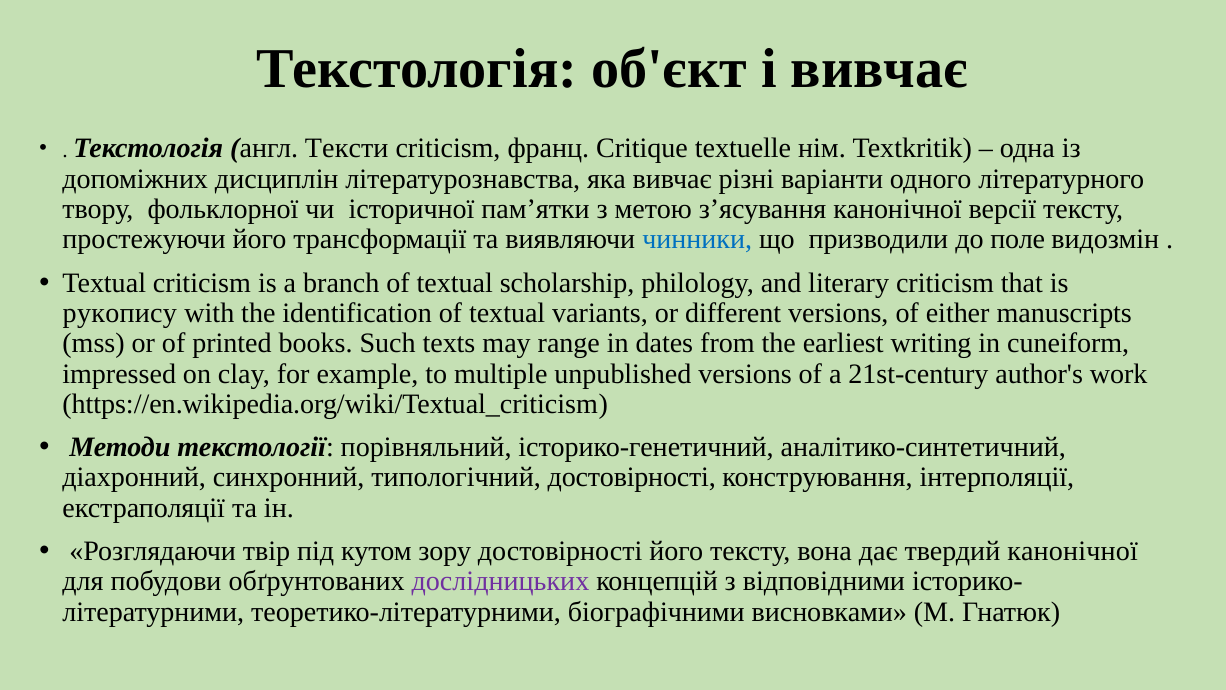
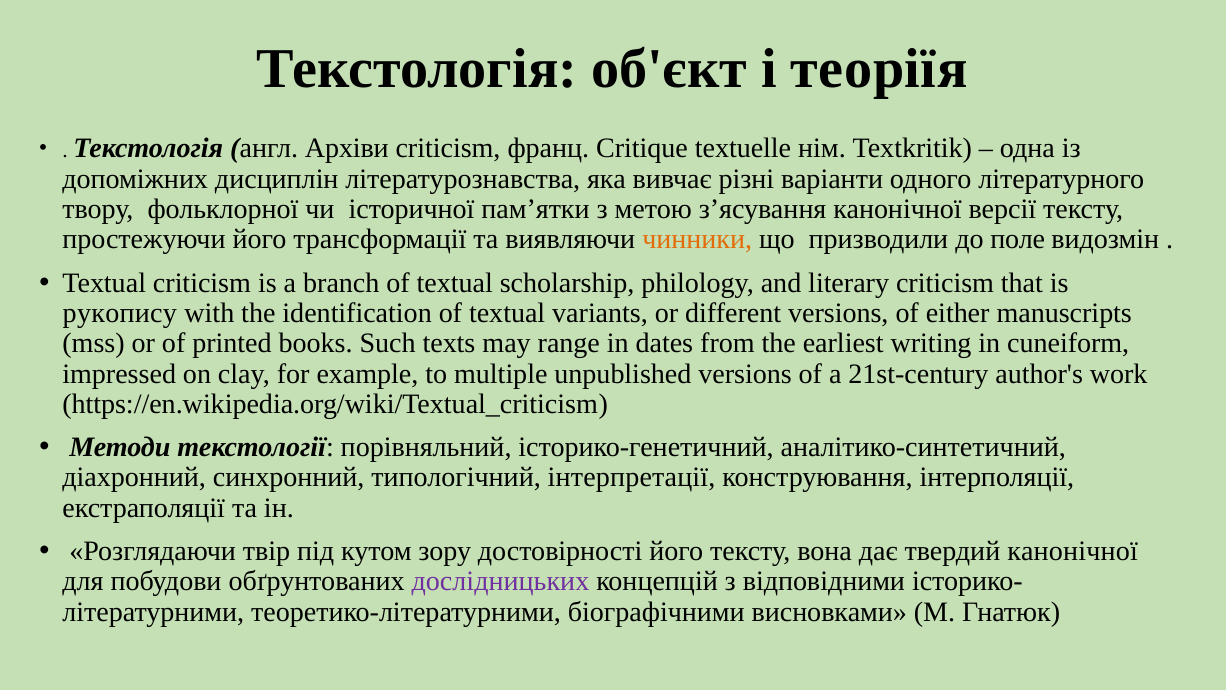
і вивчає: вивчає -> теоріїя
Тексти: Тексти -> Архіви
чинники colour: blue -> orange
типологічний достовірності: достовірності -> інтерпретації
